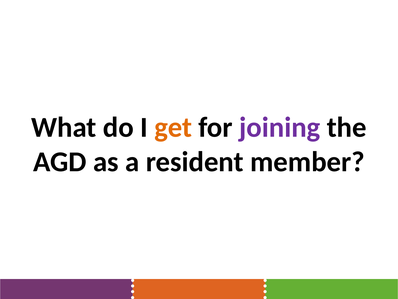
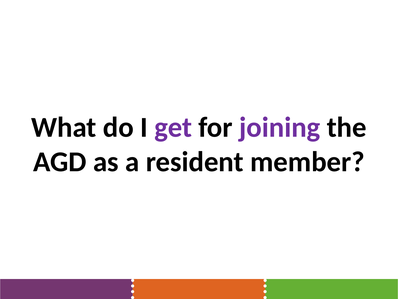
get colour: orange -> purple
